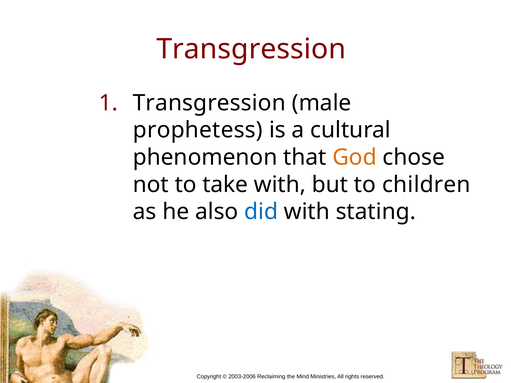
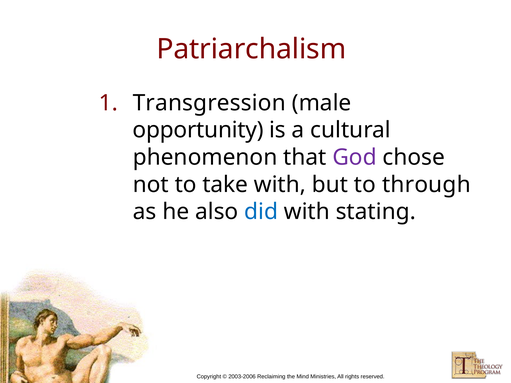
Transgression at (251, 49): Transgression -> Patriarchalism
prophetess: prophetess -> opportunity
God colour: orange -> purple
children: children -> through
